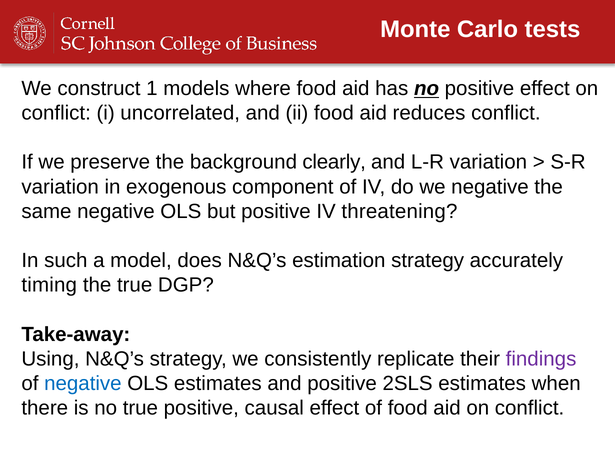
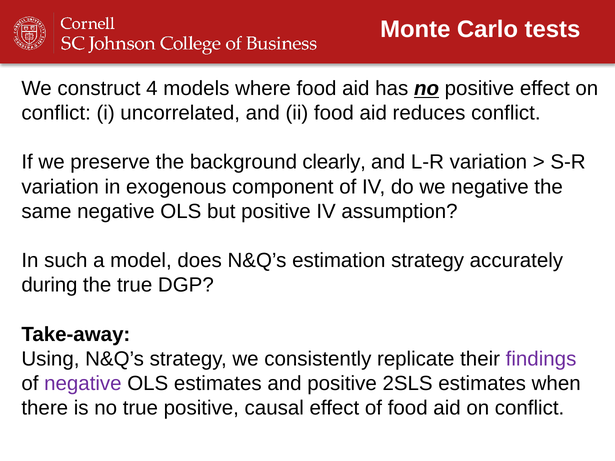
1: 1 -> 4
threatening: threatening -> assumption
timing: timing -> during
negative at (83, 384) colour: blue -> purple
